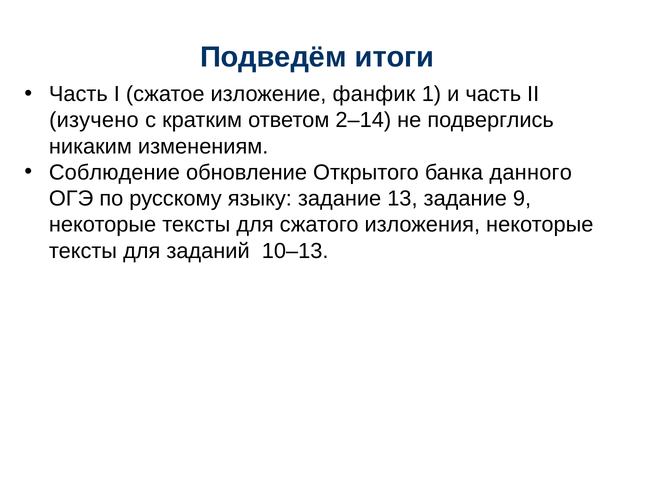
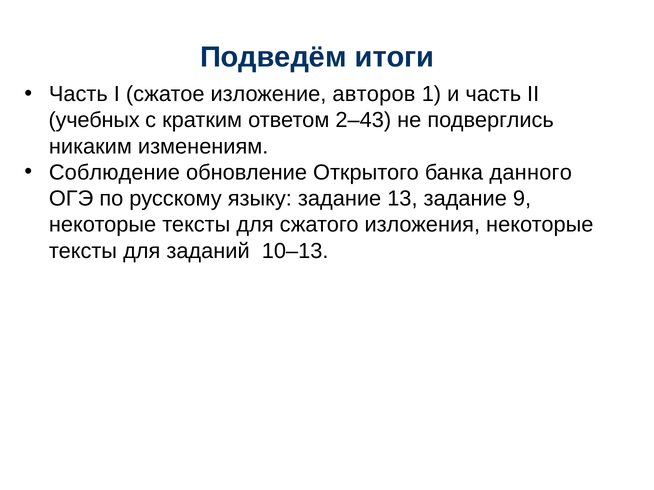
фанфик: фанфик -> авторов
изучено: изучено -> учебных
2–14: 2–14 -> 2–43
